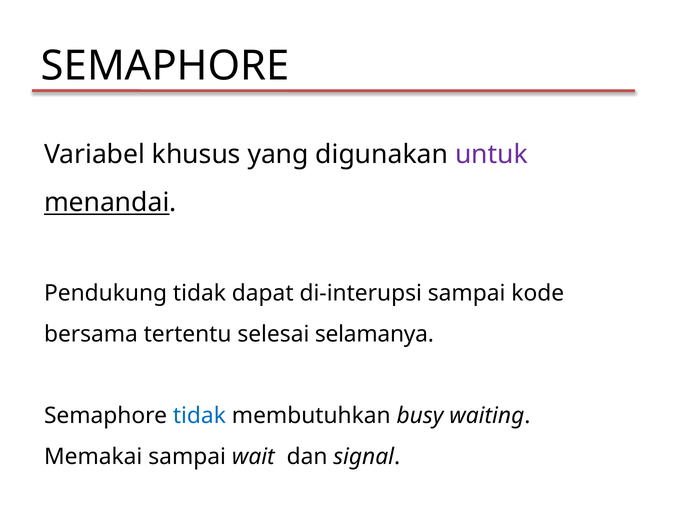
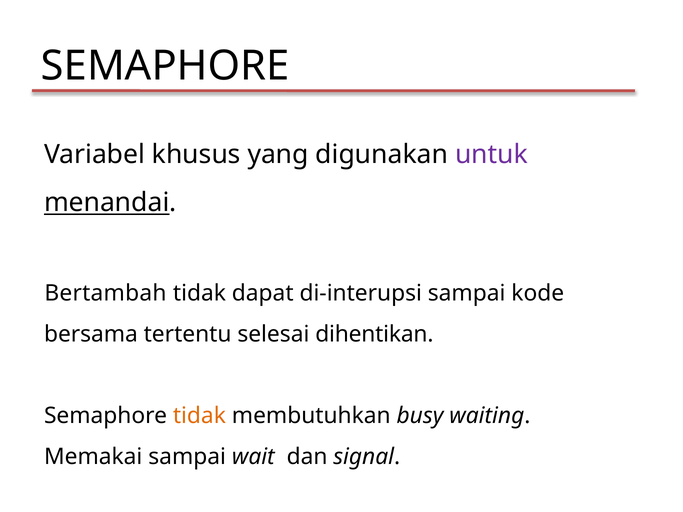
Pendukung: Pendukung -> Bertambah
selamanya: selamanya -> dihentikan
tidak at (199, 416) colour: blue -> orange
